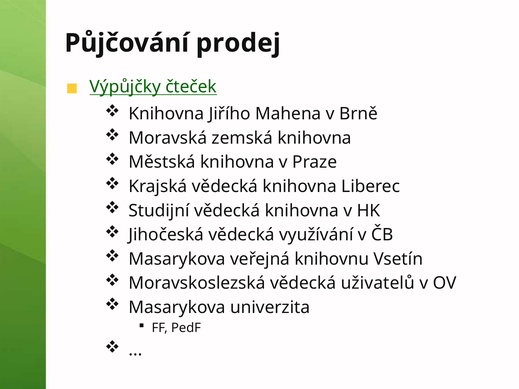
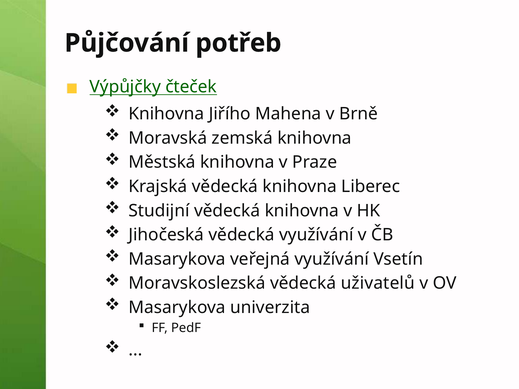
prodej: prodej -> potřeb
veřejná knihovnu: knihovnu -> využívání
